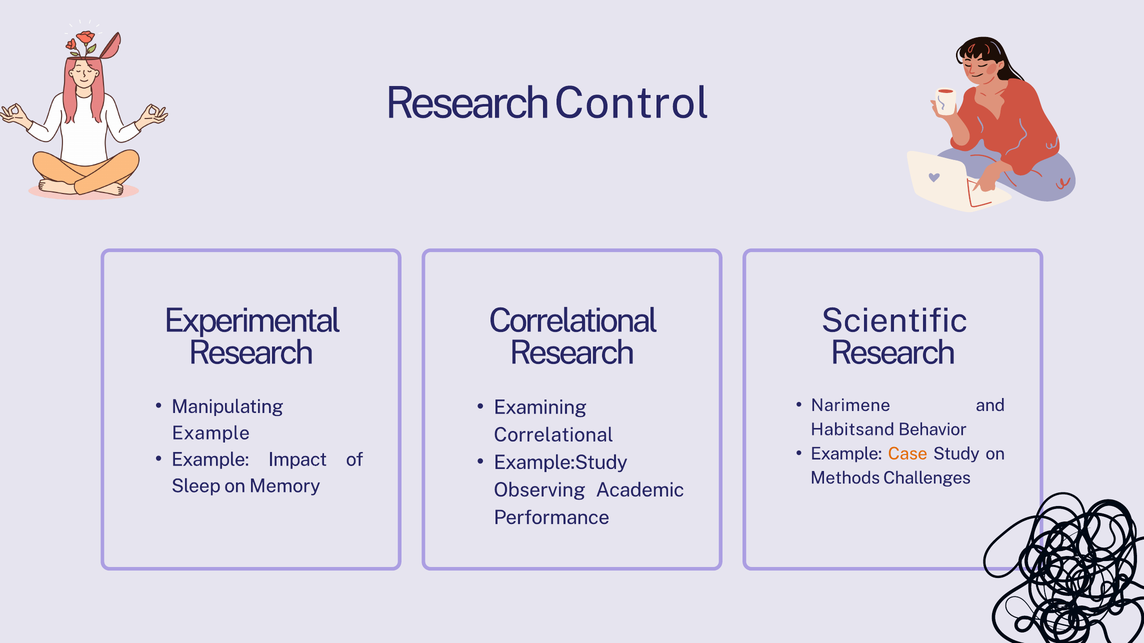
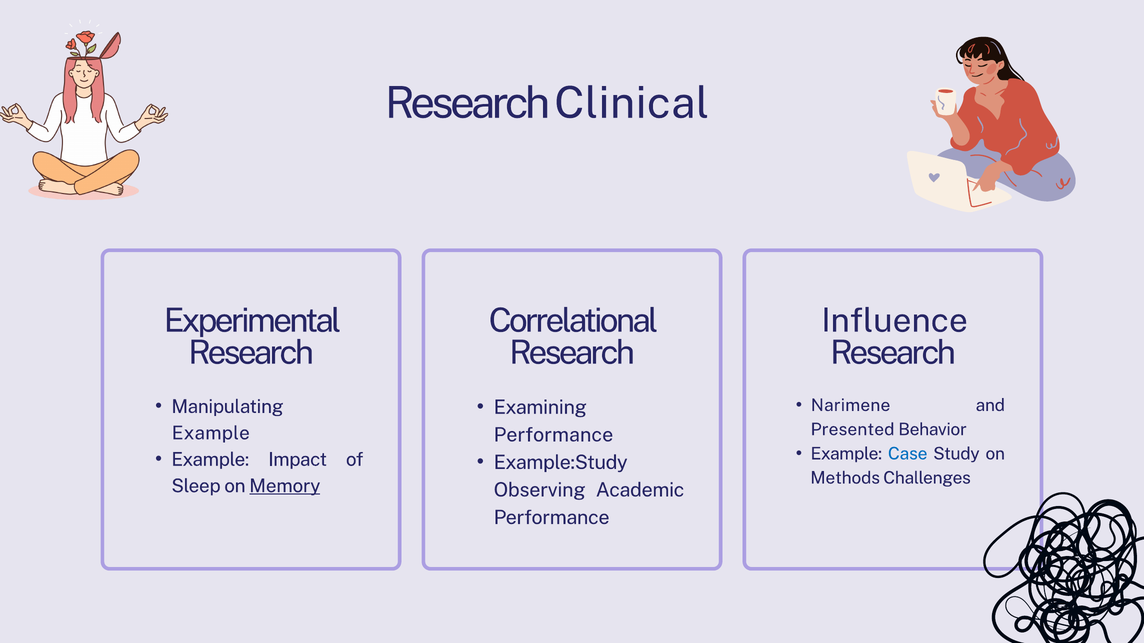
Control: Control -> Clinical
Scientific: Scientific -> Influence
Habitsand: Habitsand -> Presented
Correlational at (554, 435): Correlational -> Performance
Case colour: orange -> blue
Memory underline: none -> present
